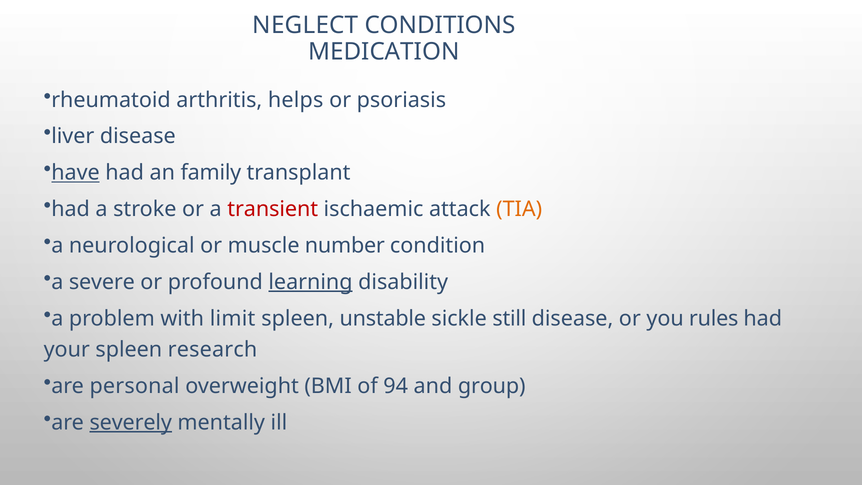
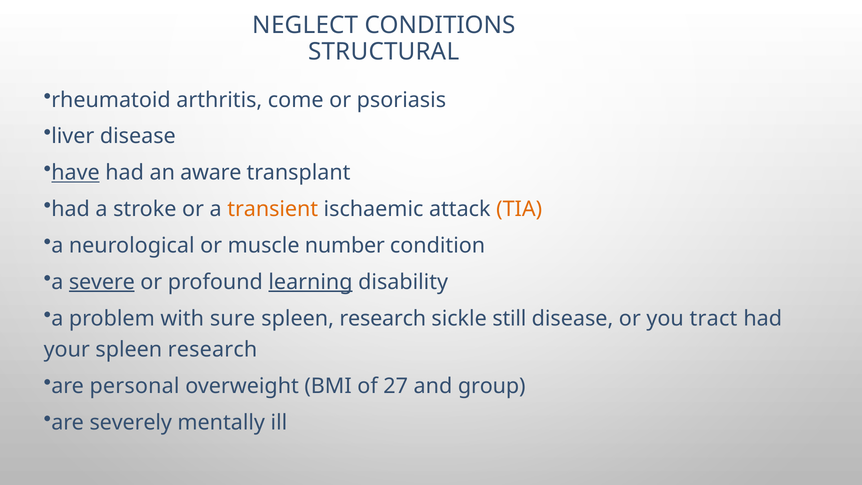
MEDICATION: MEDICATION -> STRUCTURAL
helps: helps -> come
family: family -> aware
transient colour: red -> orange
severe underline: none -> present
limit: limit -> sure
unstable at (383, 318): unstable -> research
rules: rules -> tract
94: 94 -> 27
severely underline: present -> none
